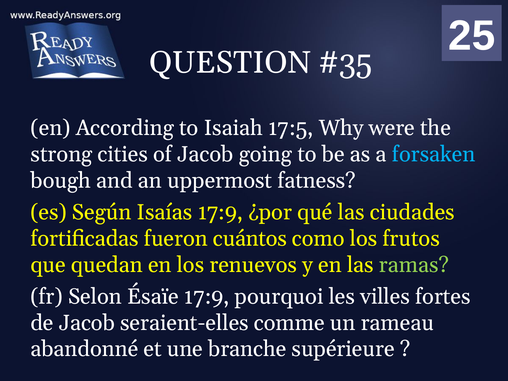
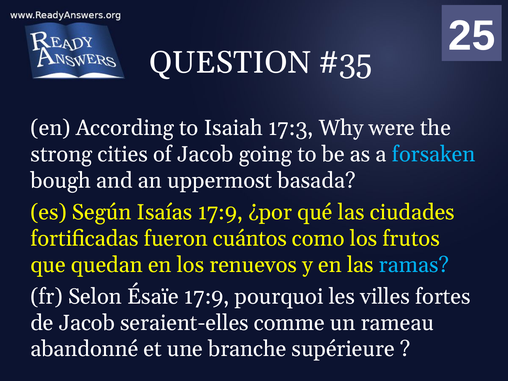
17:5: 17:5 -> 17:3
fatness: fatness -> basada
ramas colour: light green -> light blue
